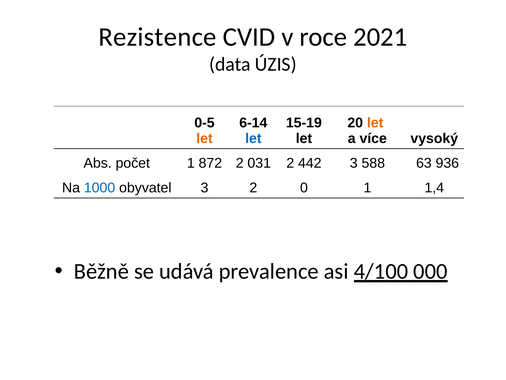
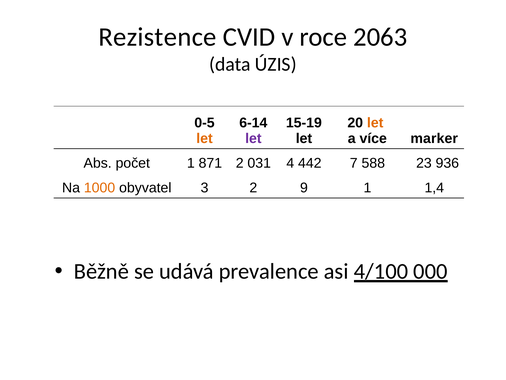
2021: 2021 -> 2063
let at (253, 138) colour: blue -> purple
vysoký: vysoký -> marker
872: 872 -> 871
031 2: 2 -> 4
442 3: 3 -> 7
63: 63 -> 23
1000 colour: blue -> orange
0: 0 -> 9
